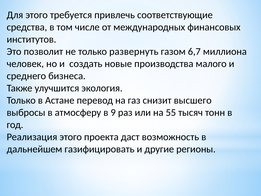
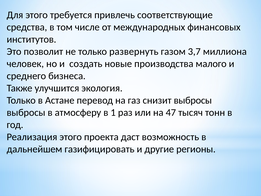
6,7: 6,7 -> 3,7
снизит высшего: высшего -> выбросы
9: 9 -> 1
55: 55 -> 47
